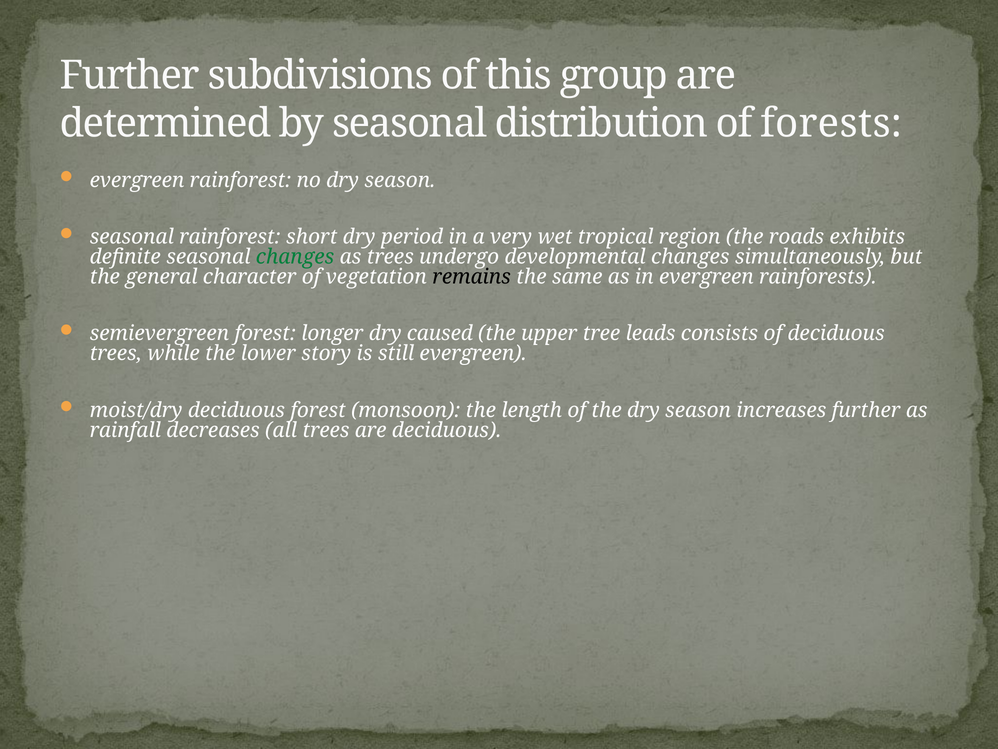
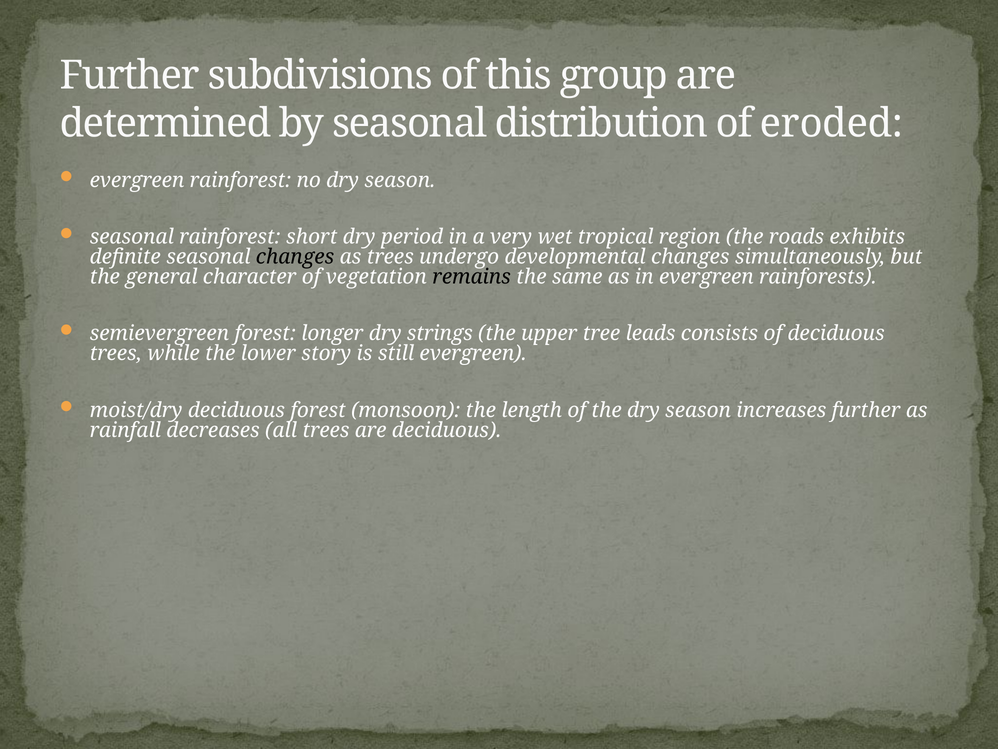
forests: forests -> eroded
changes at (295, 257) colour: green -> black
caused: caused -> strings
